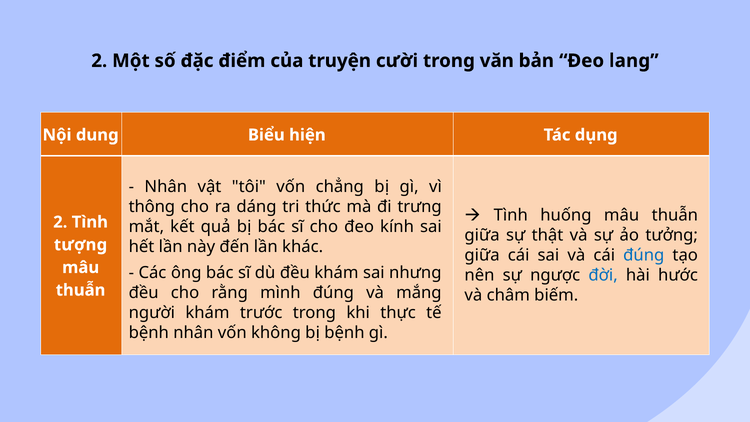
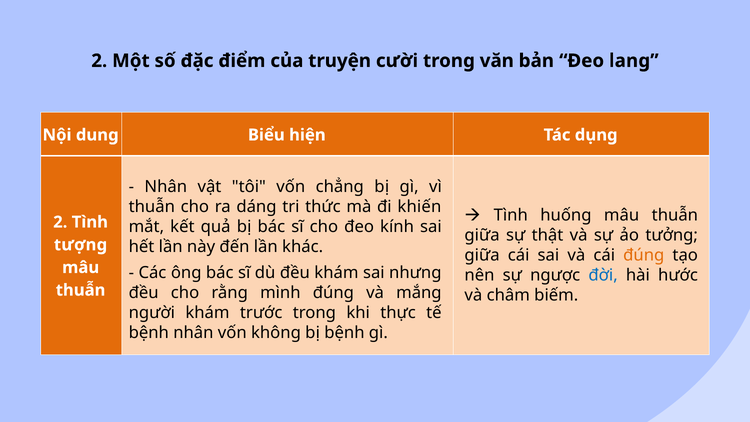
thông at (152, 206): thông -> thuẫn
trưng: trưng -> khiến
đúng at (644, 255) colour: blue -> orange
